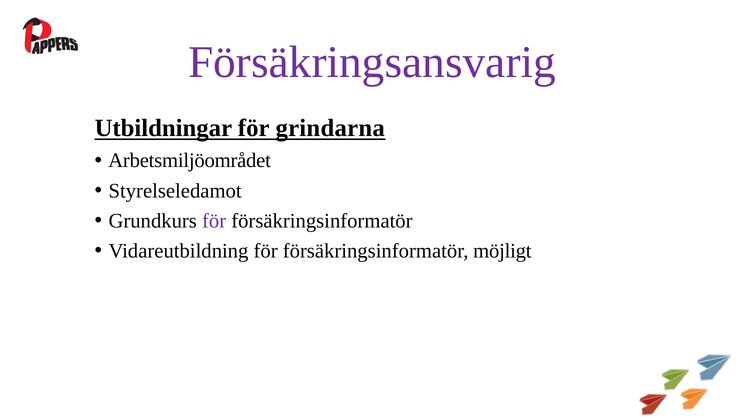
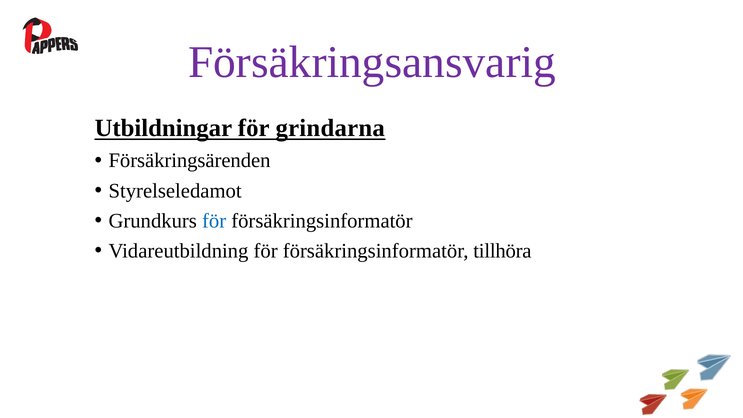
Arbetsmiljöområdet: Arbetsmiljöområdet -> Försäkringsärenden
för at (214, 221) colour: purple -> blue
möjligt: möjligt -> tillhöra
